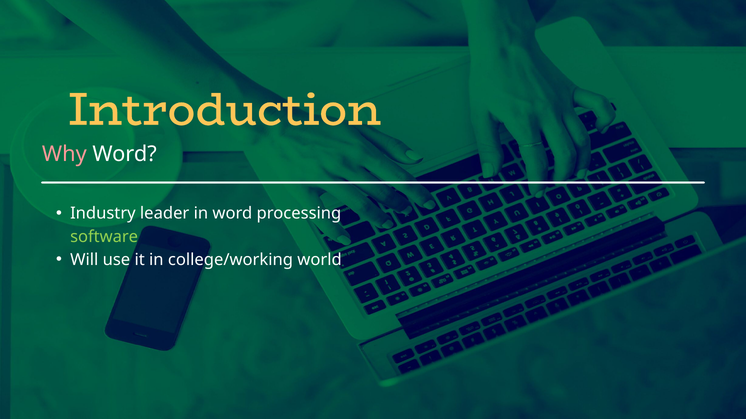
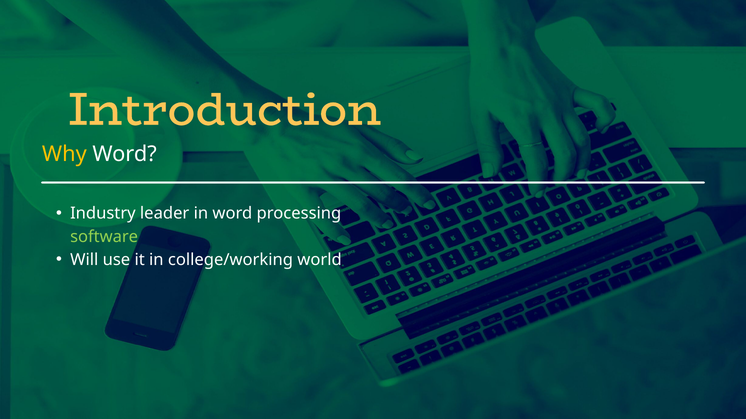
Why colour: pink -> yellow
